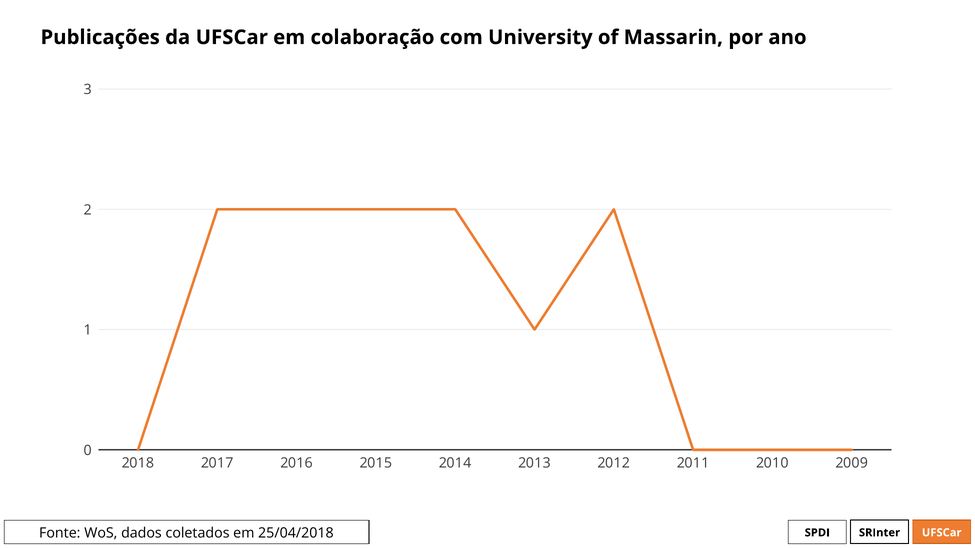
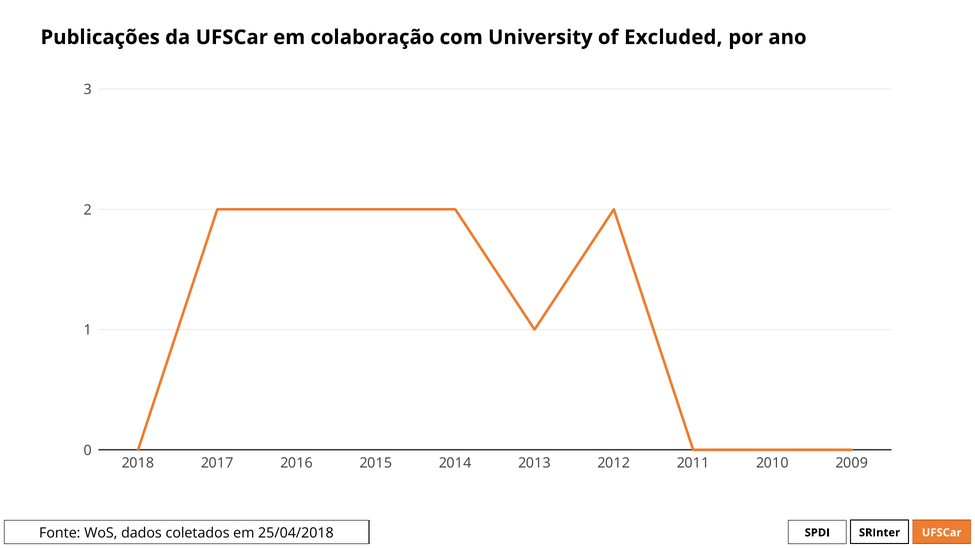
Massarin: Massarin -> Excluded
